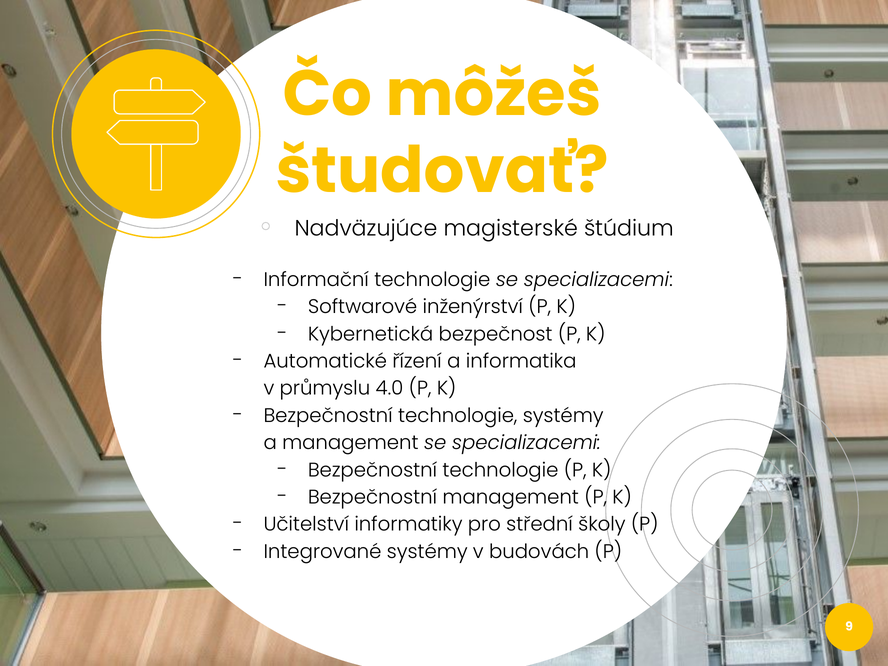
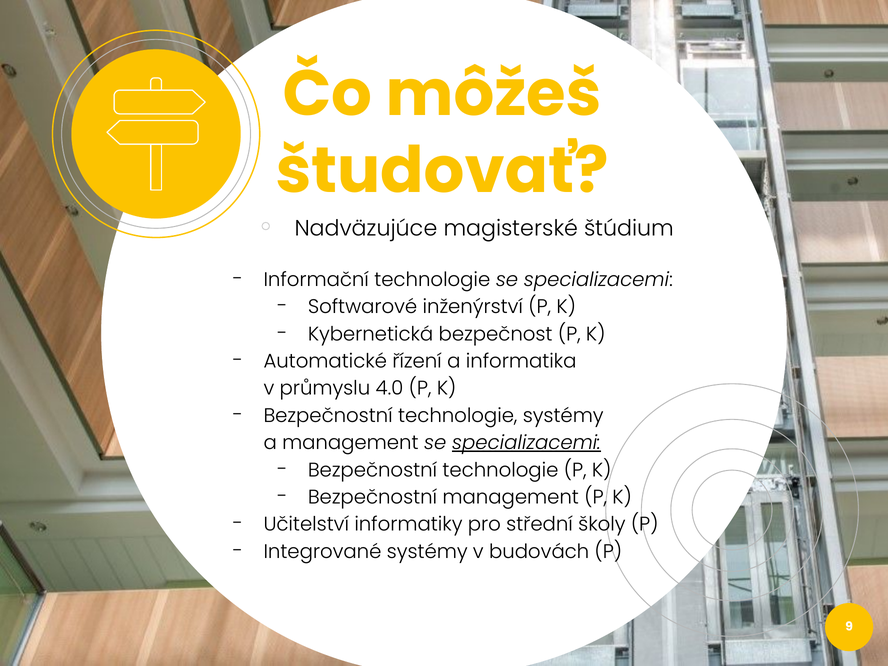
specializacemi at (526, 443) underline: none -> present
